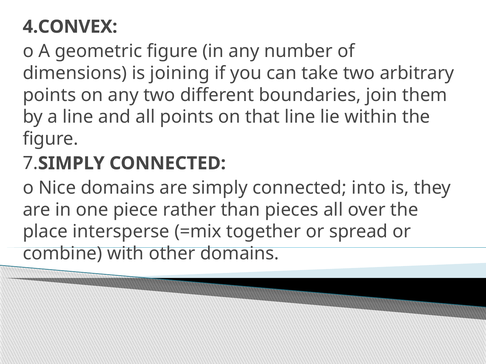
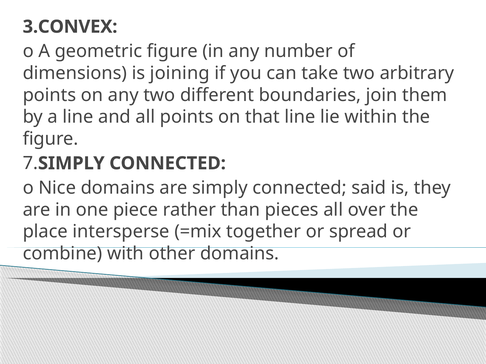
4.CONVEX: 4.CONVEX -> 3.CONVEX
into: into -> said
